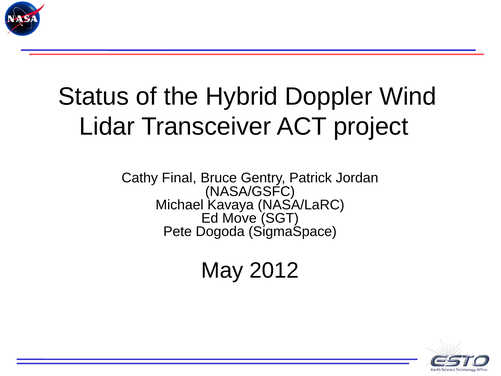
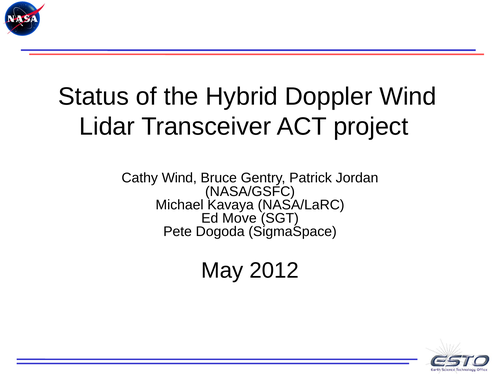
Cathy Final: Final -> Wind
